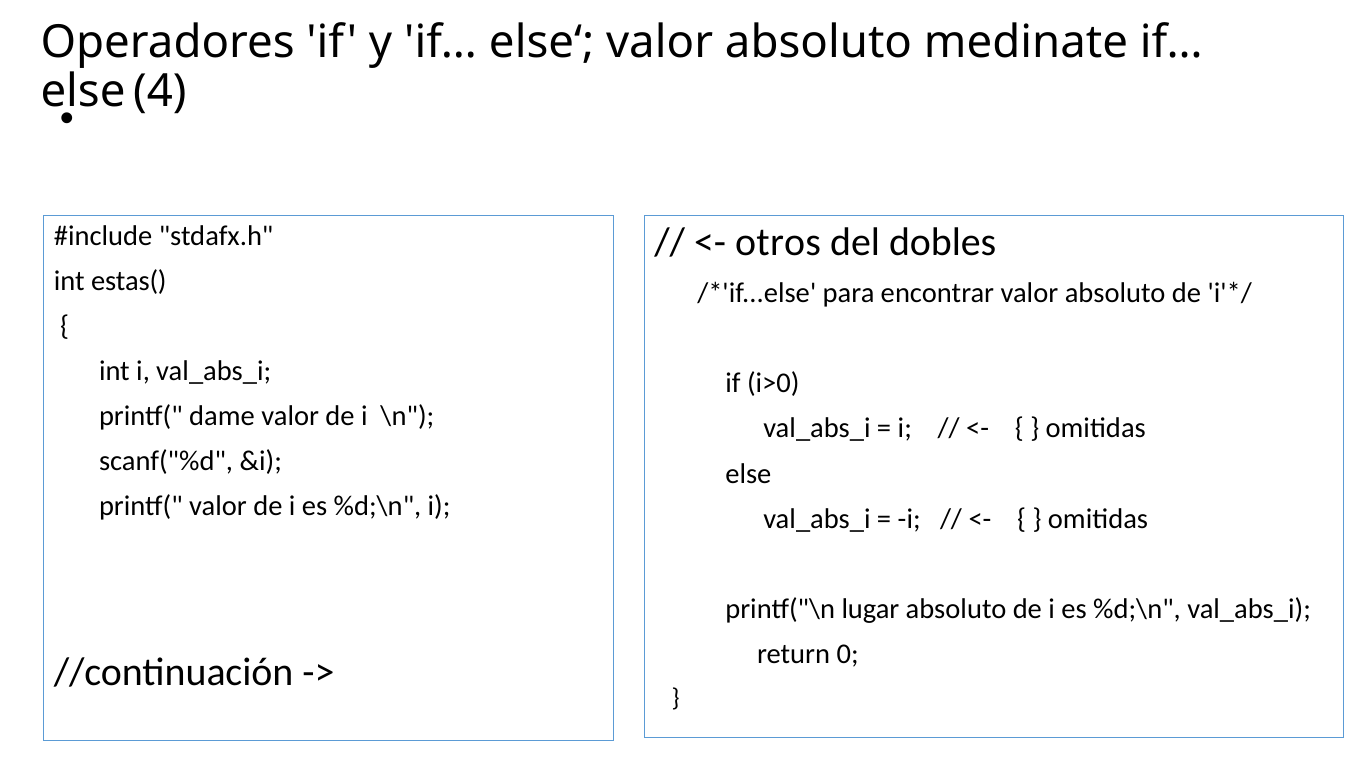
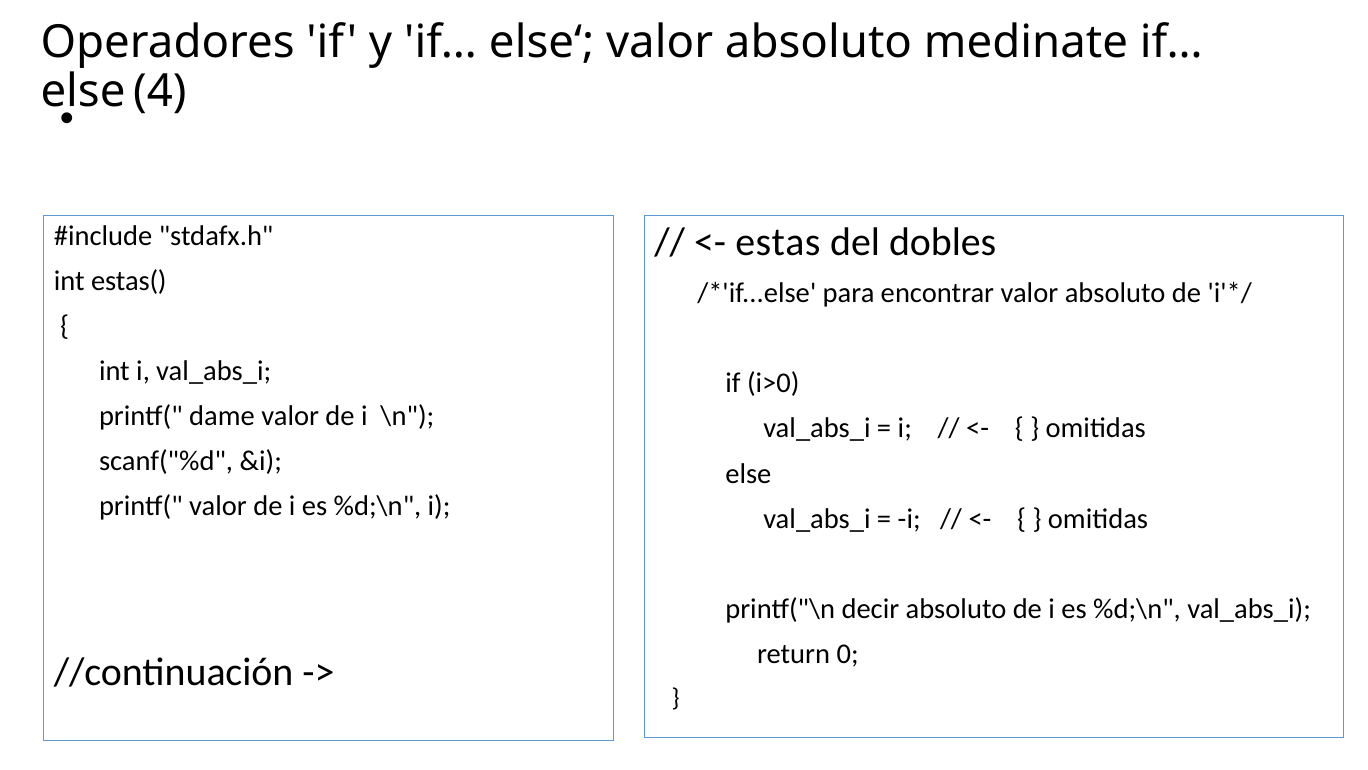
otros: otros -> estas
lugar: lugar -> decir
